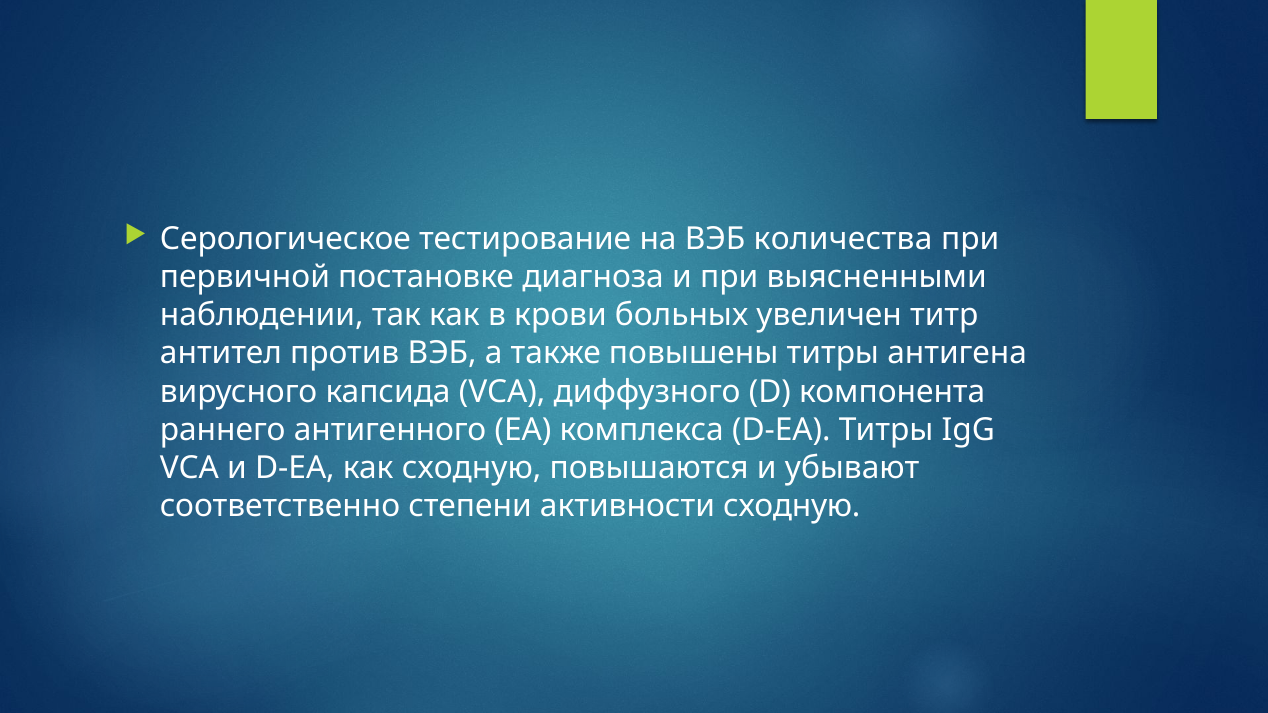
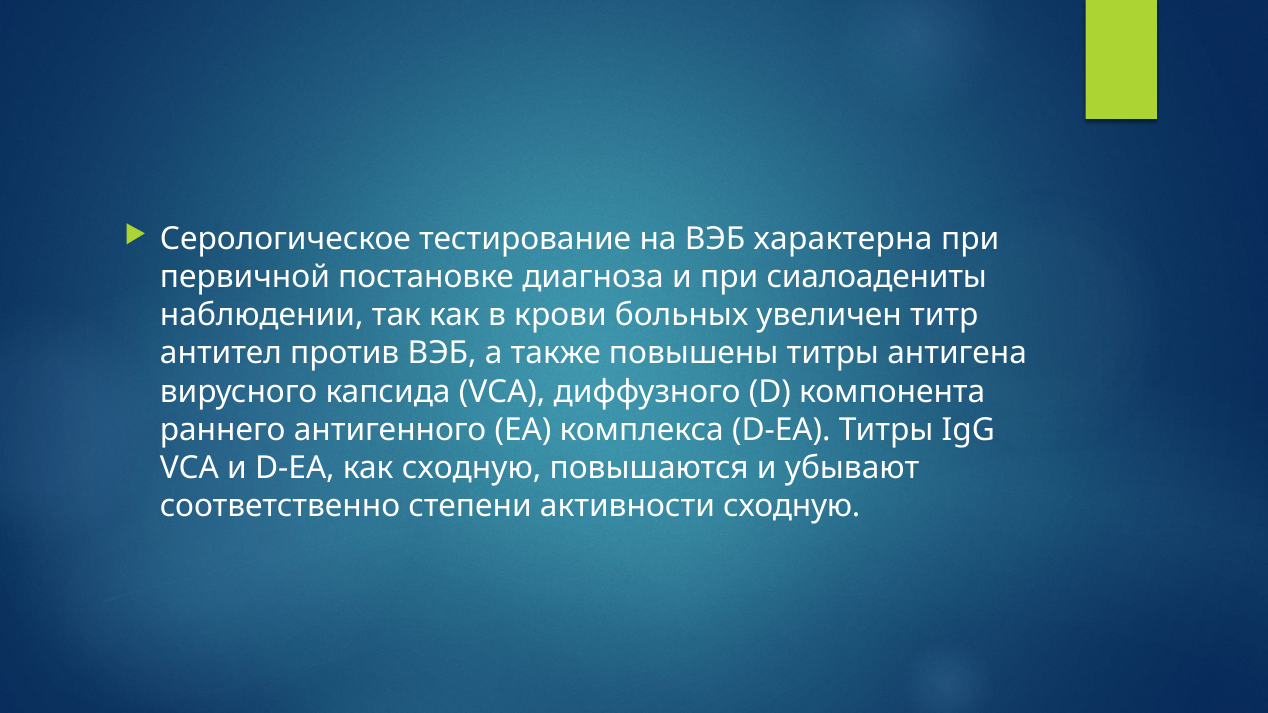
количества: количества -> характерна
выясненными: выясненными -> сиалоадениты
